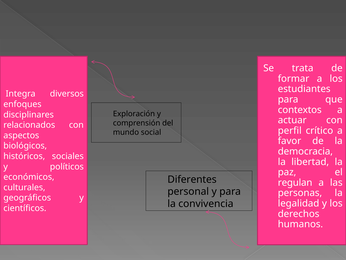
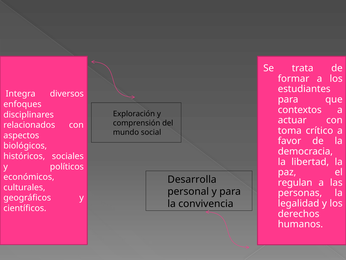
perfil: perfil -> toma
Diferentes: Diferentes -> Desarrolla
